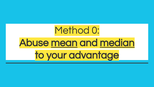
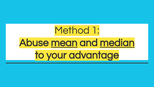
0: 0 -> 1
